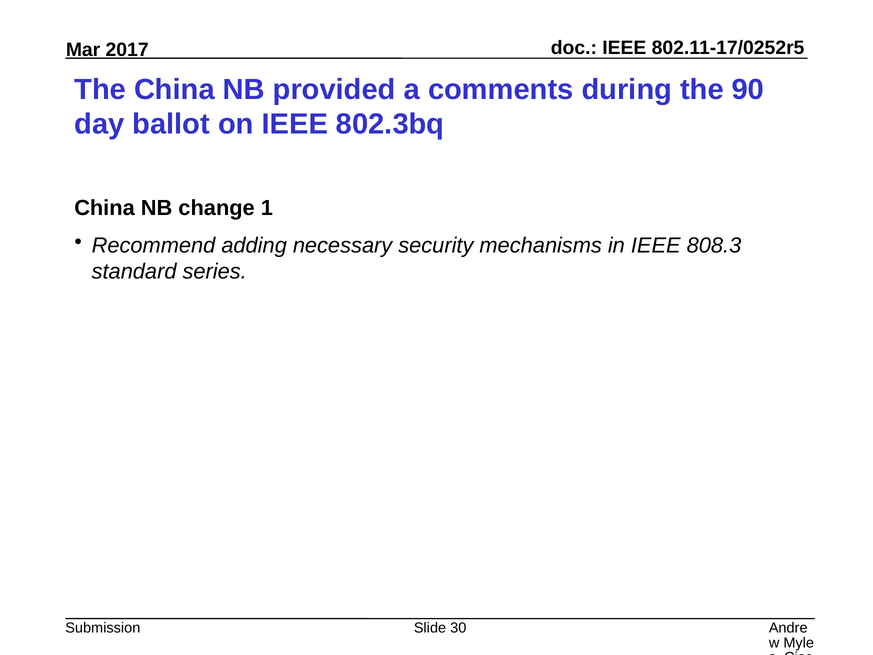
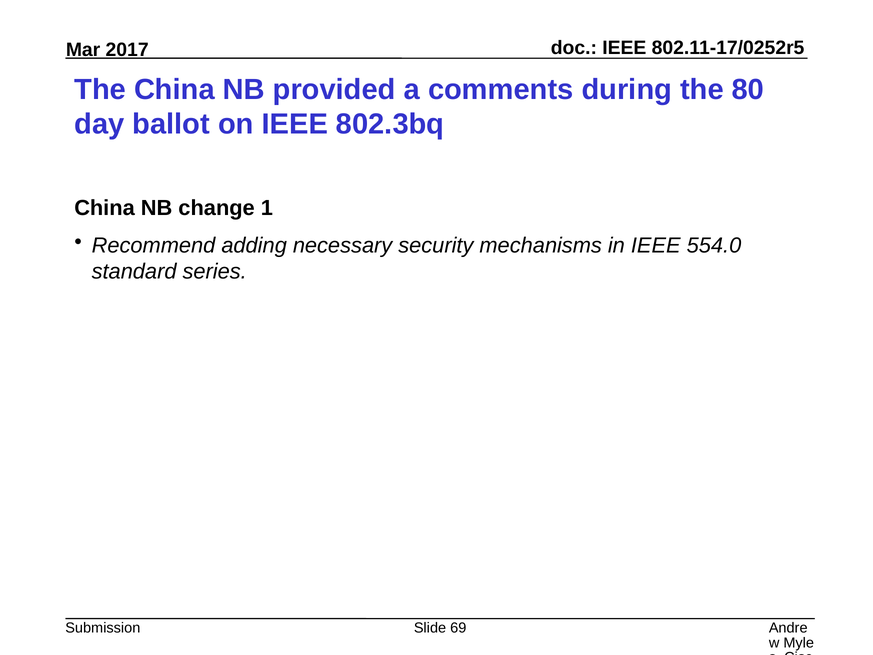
90: 90 -> 80
808.3: 808.3 -> 554.0
30: 30 -> 69
